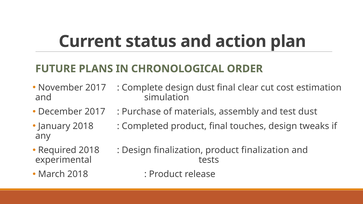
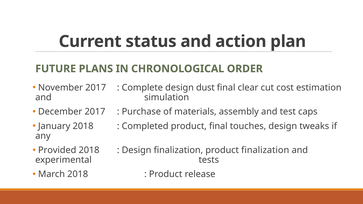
test dust: dust -> caps
Required: Required -> Provided
